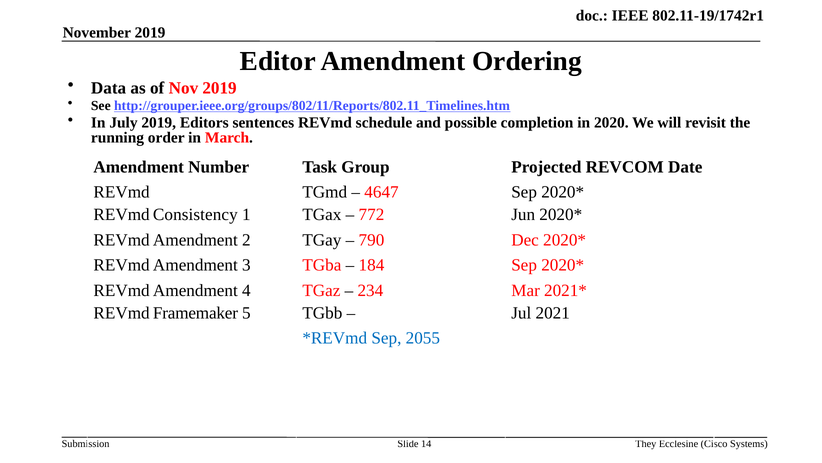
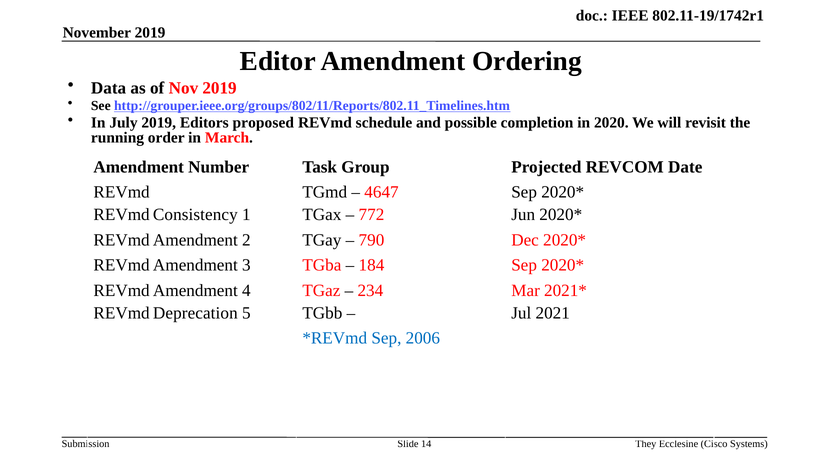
sentences: sentences -> proposed
Framemaker: Framemaker -> Deprecation
2055: 2055 -> 2006
